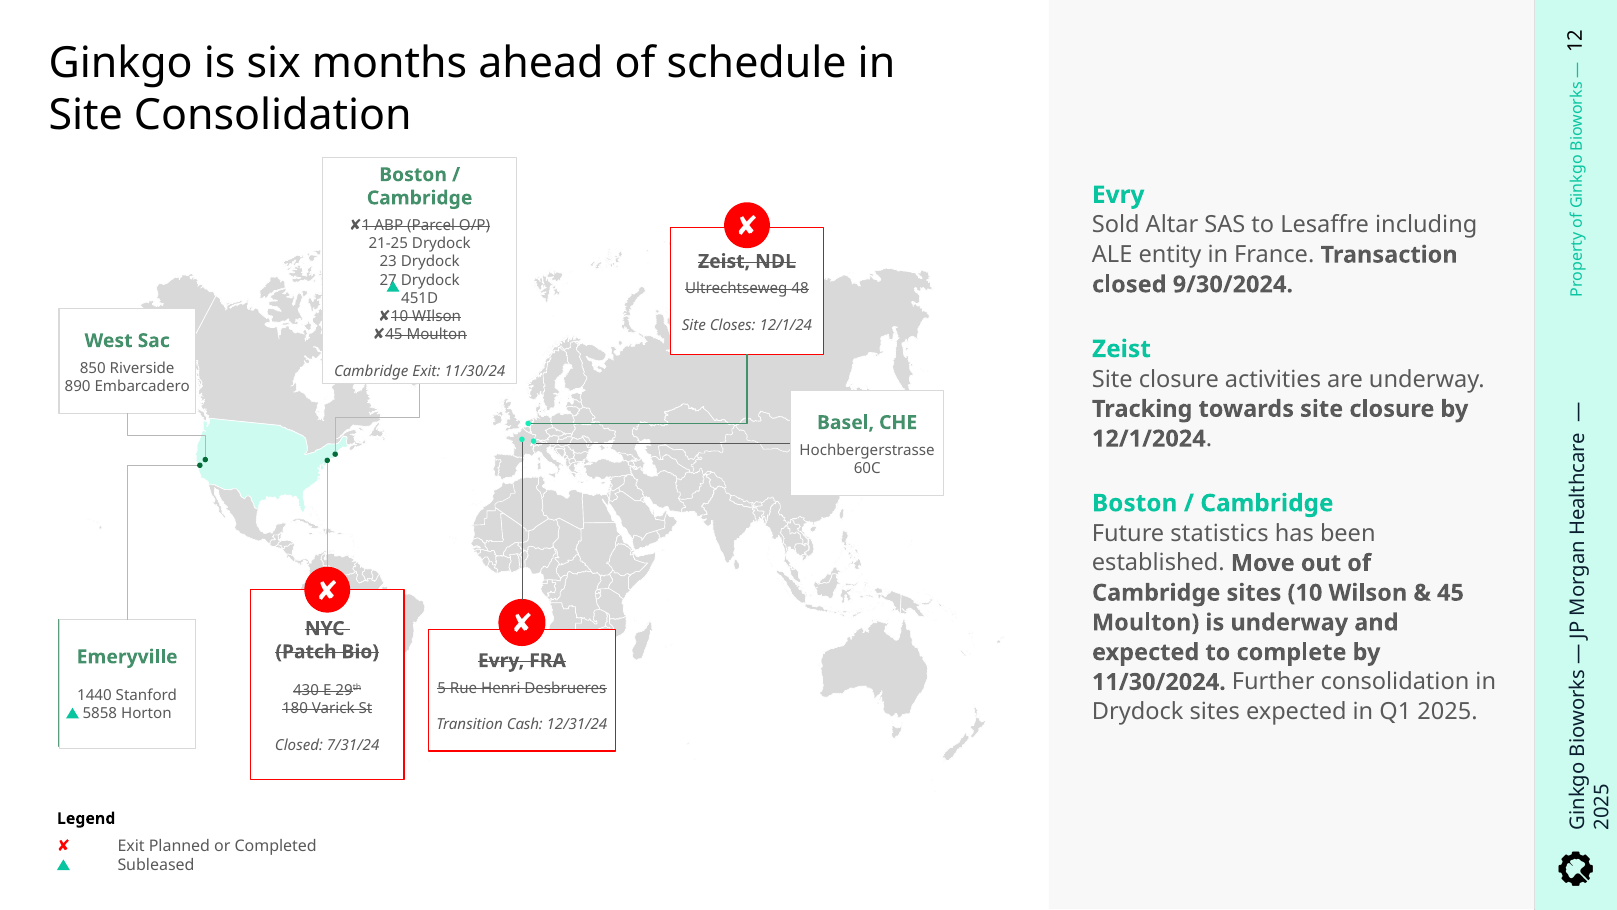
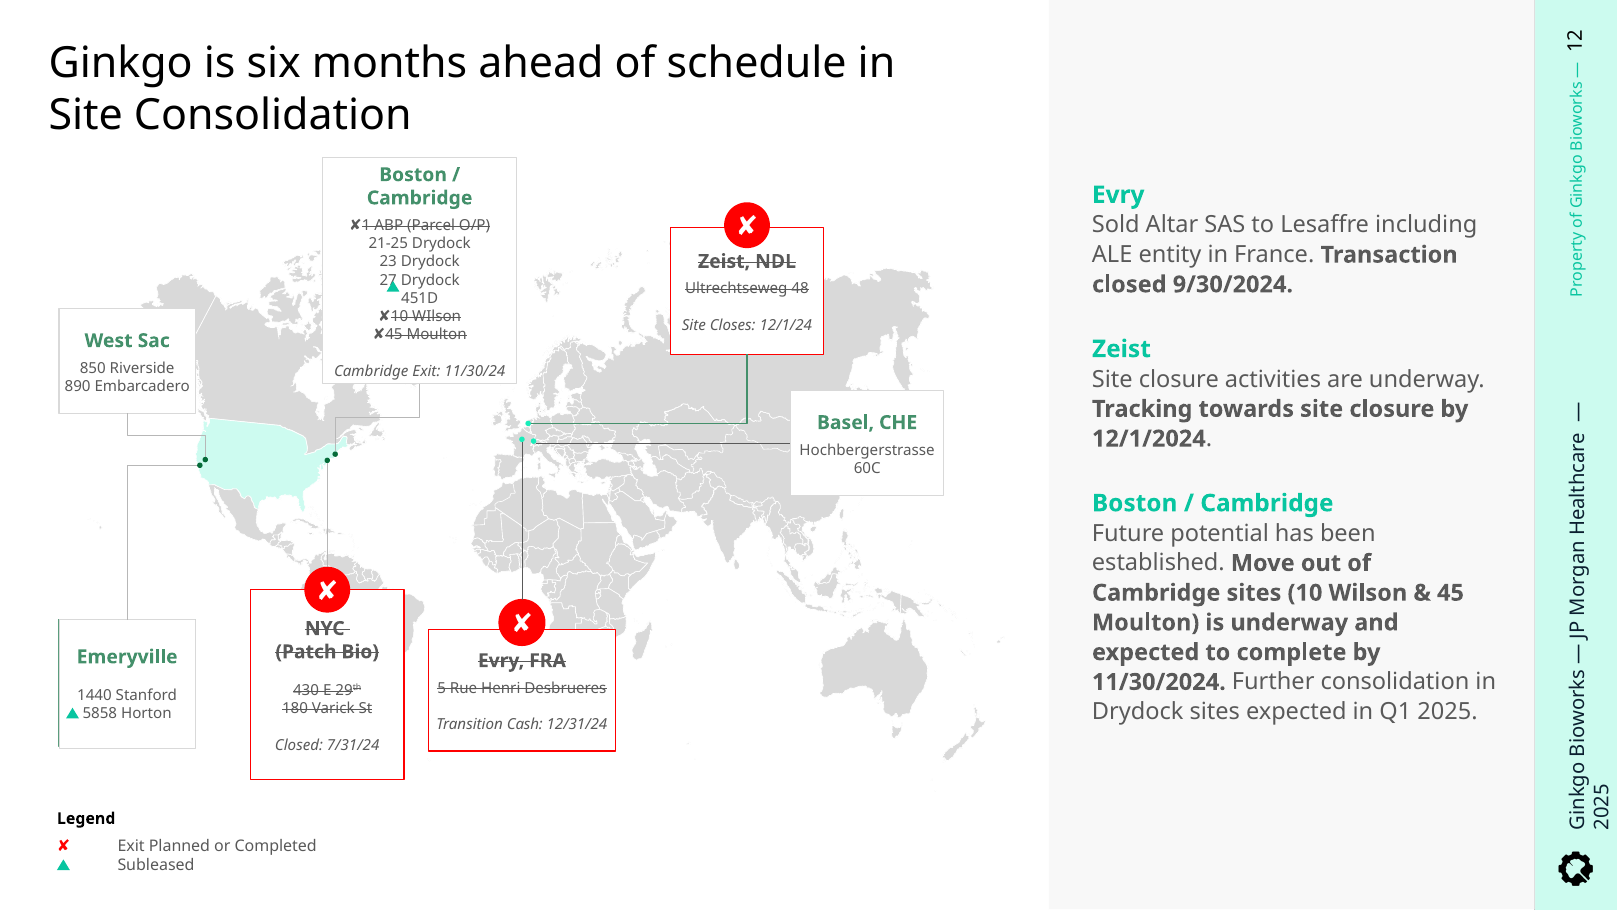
statistics: statistics -> potential
